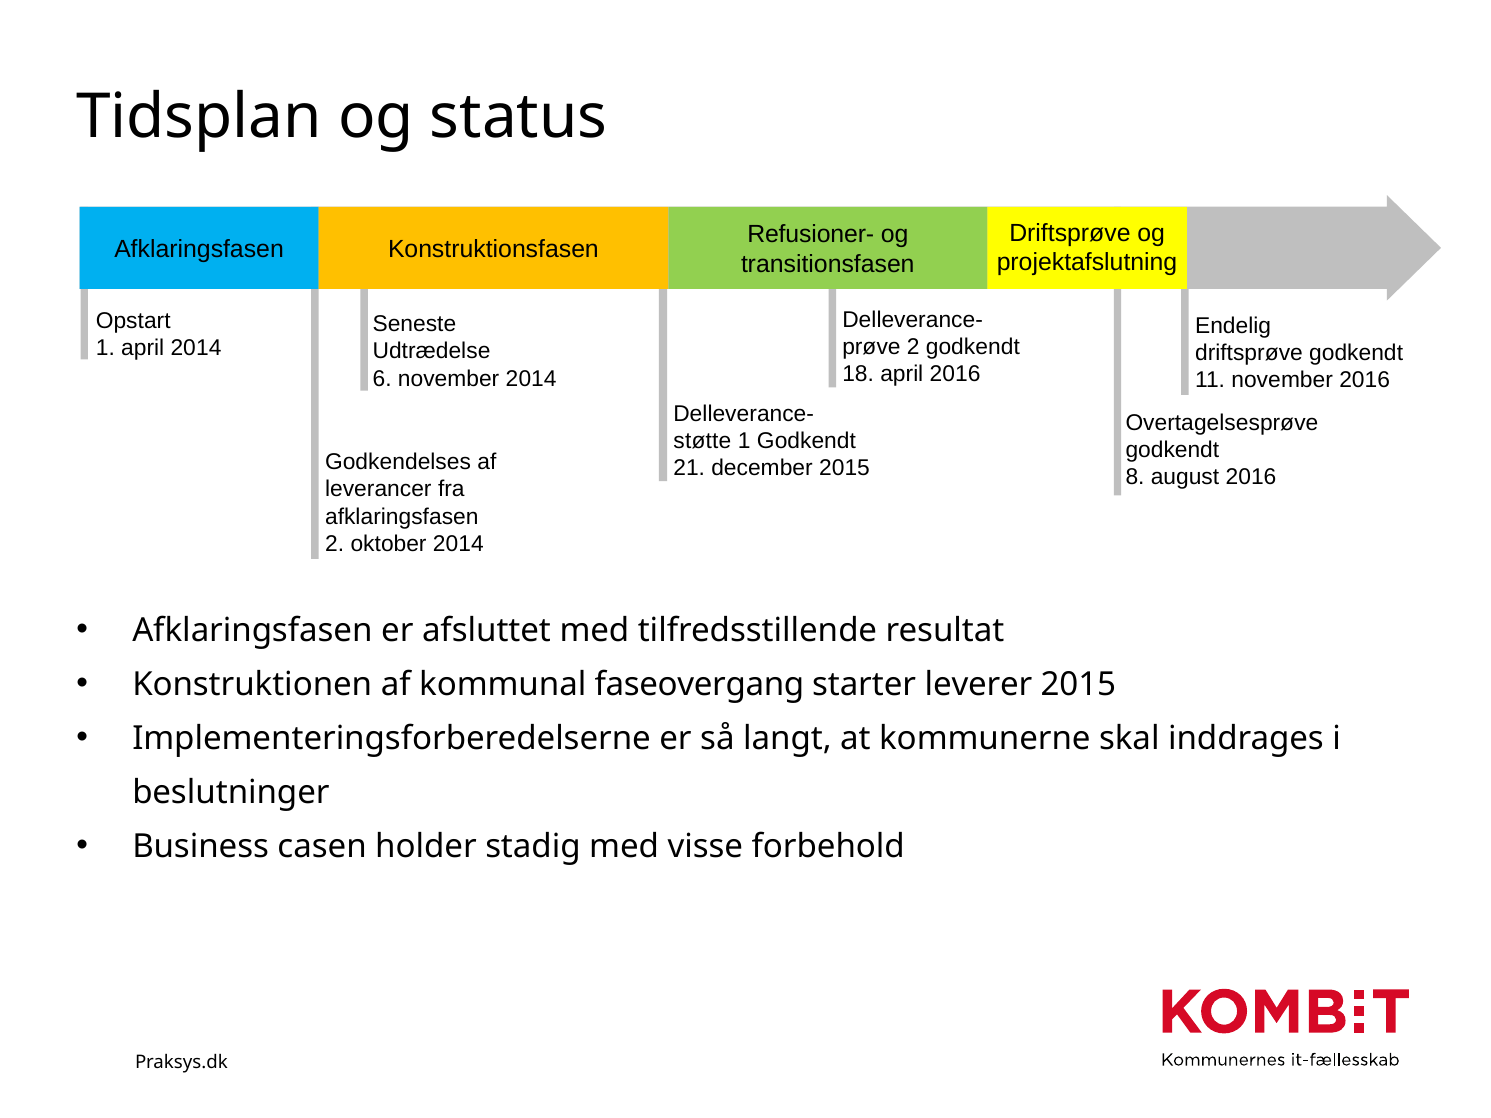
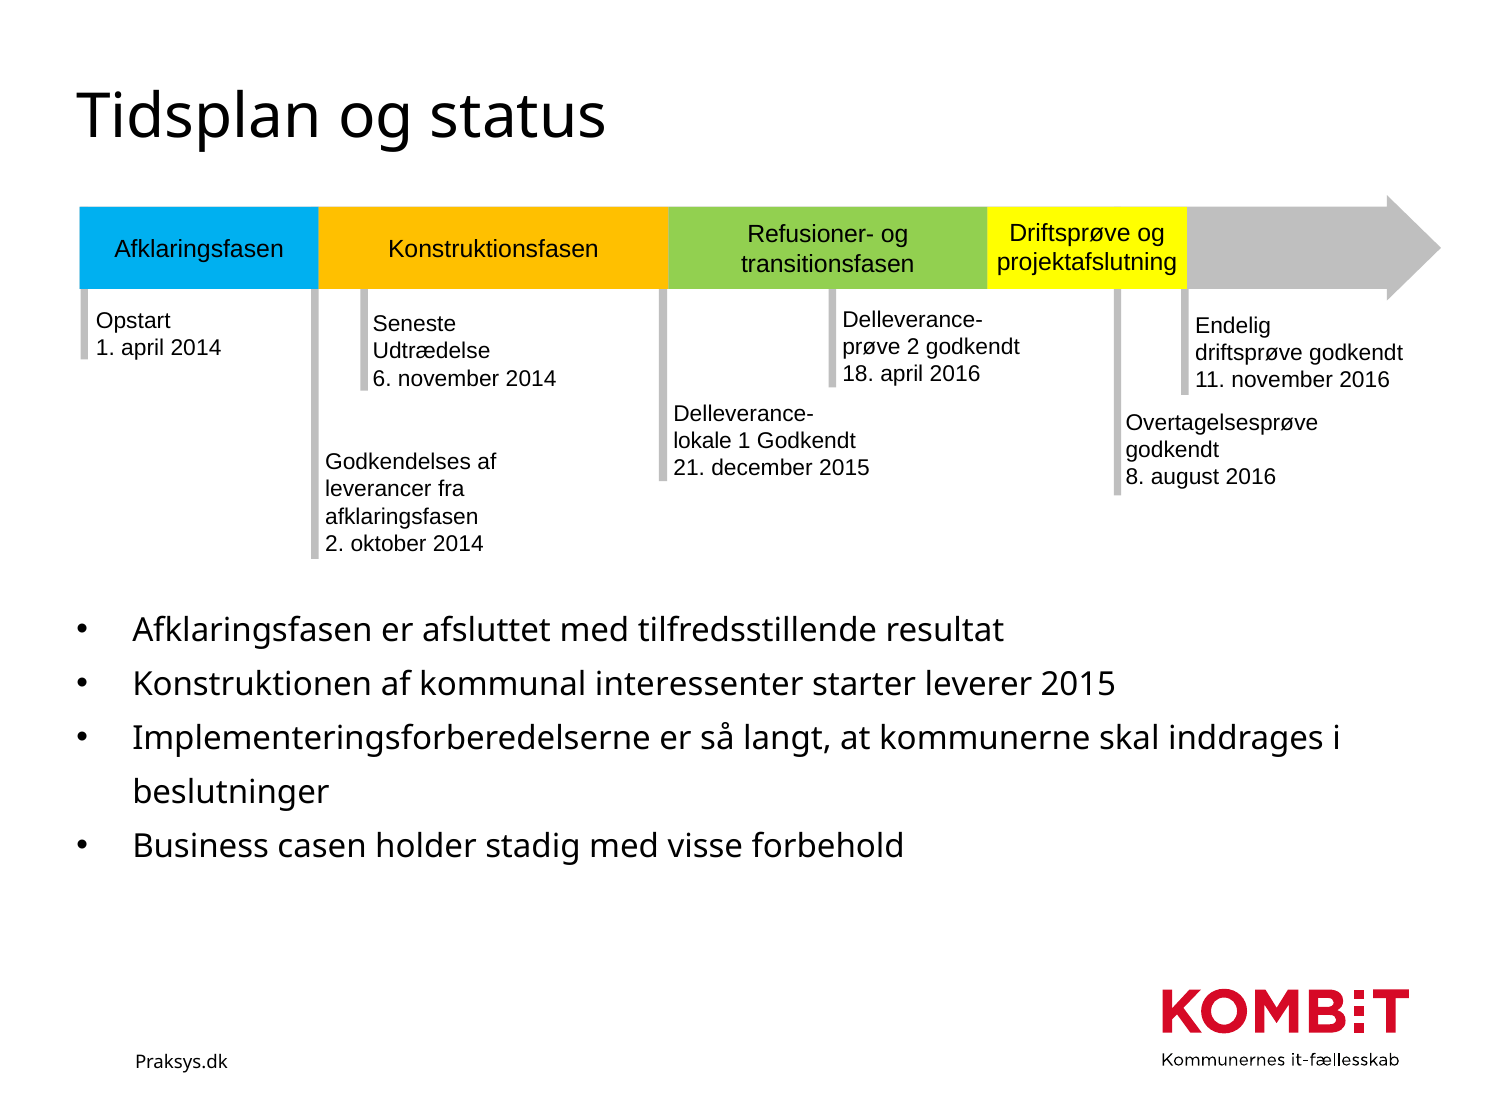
støtte: støtte -> lokale
faseovergang: faseovergang -> interessenter
